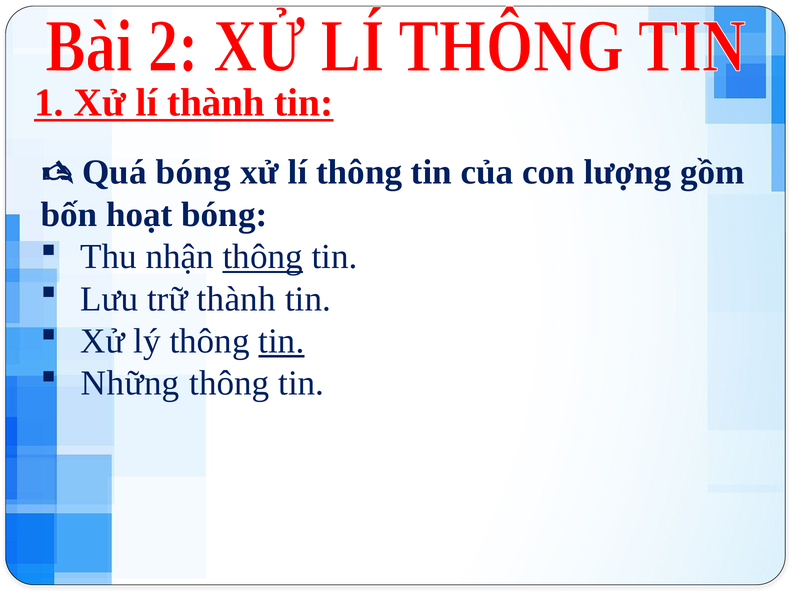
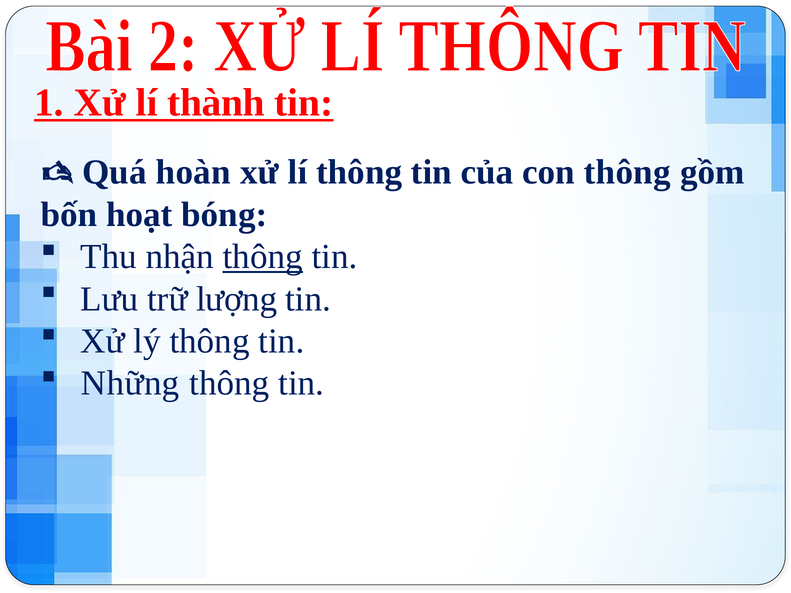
Quá bóng: bóng -> hoàn
con lượng: lượng -> thông
trữ thành: thành -> lượng
tin at (281, 341) underline: present -> none
